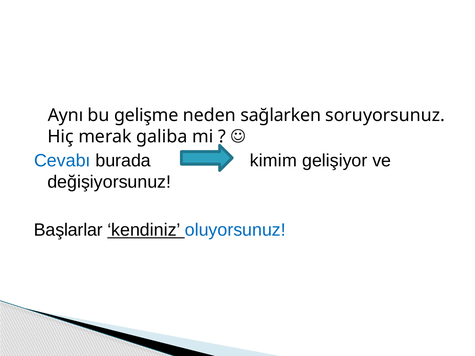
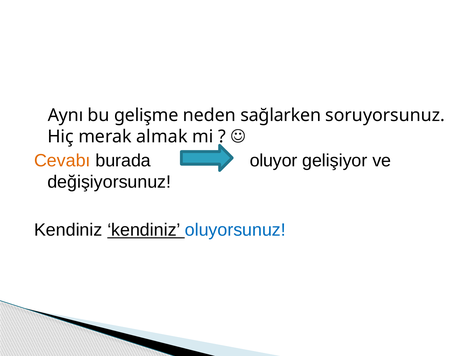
galiba: galiba -> almak
Cevabı colour: blue -> orange
kimim: kimim -> oluyor
Başlarlar at (68, 230): Başlarlar -> Kendiniz
